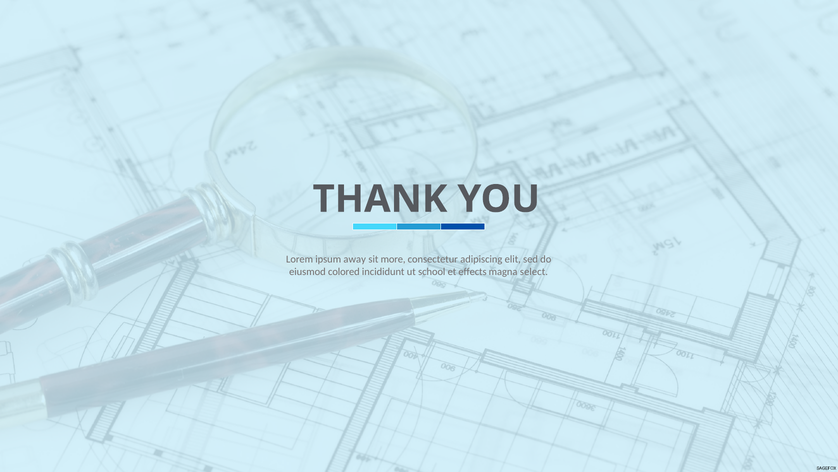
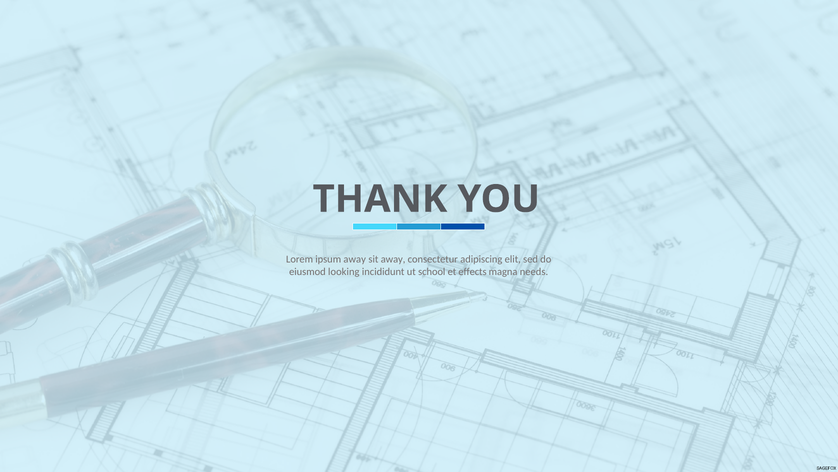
sit more: more -> away
colored: colored -> looking
select: select -> needs
